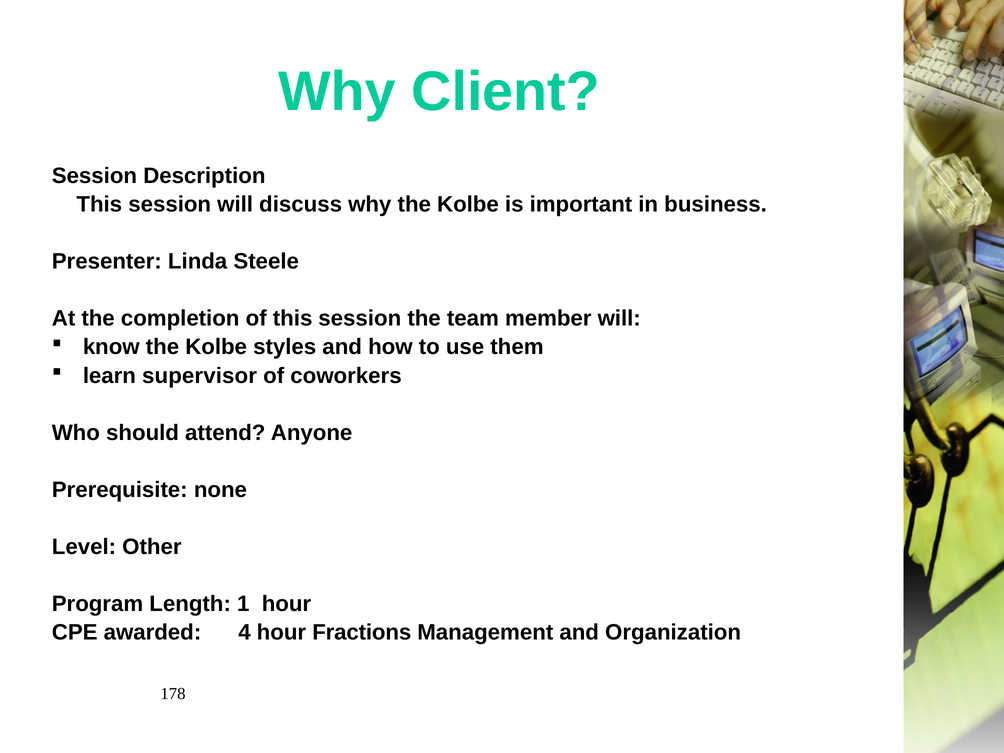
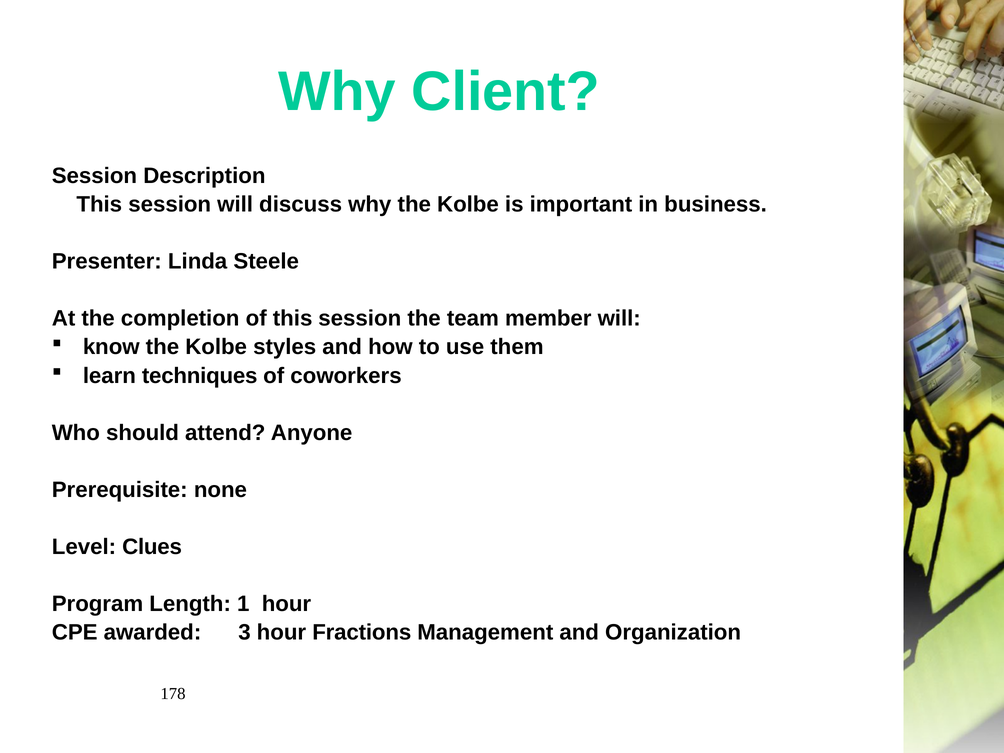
supervisor: supervisor -> techniques
Other: Other -> Clues
4: 4 -> 3
